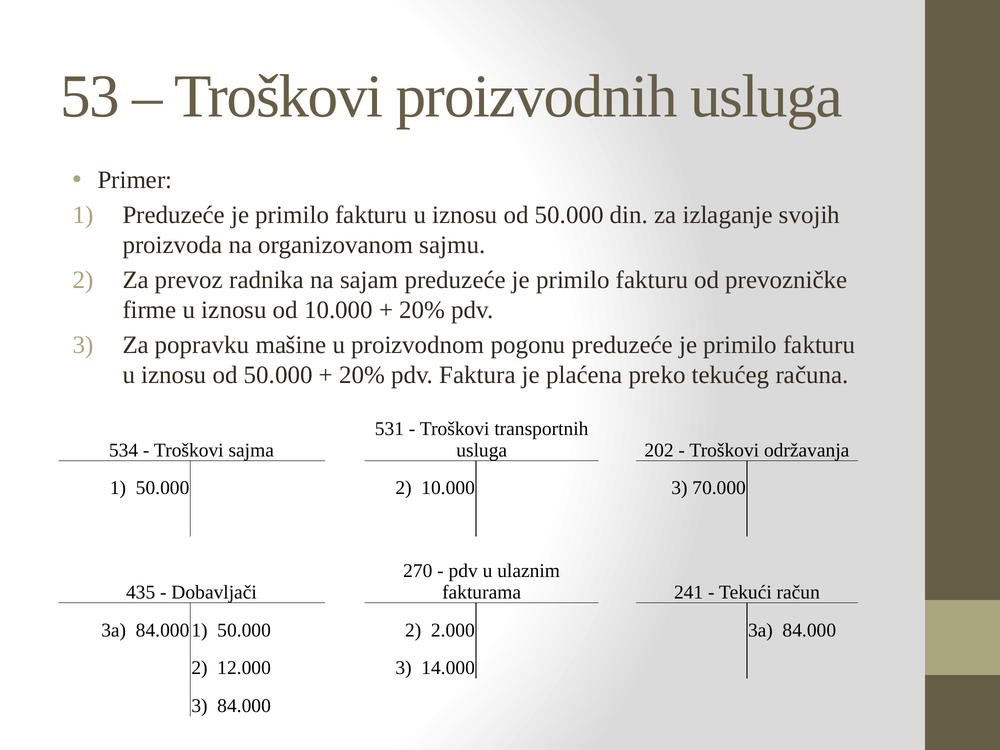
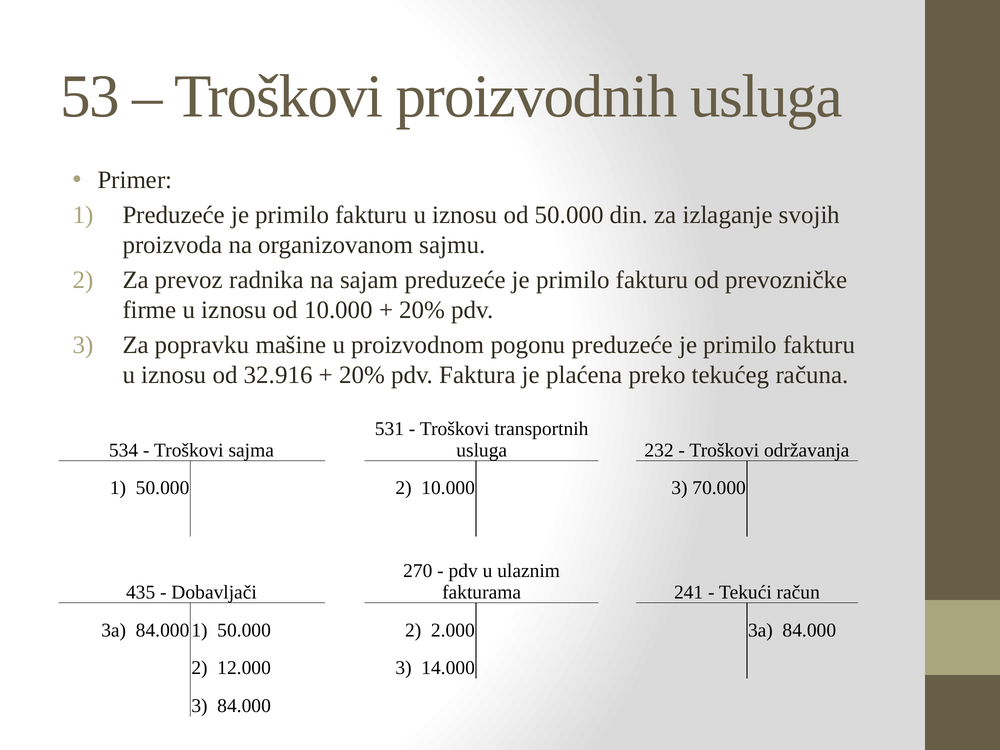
50.000 at (278, 375): 50.000 -> 32.916
202: 202 -> 232
